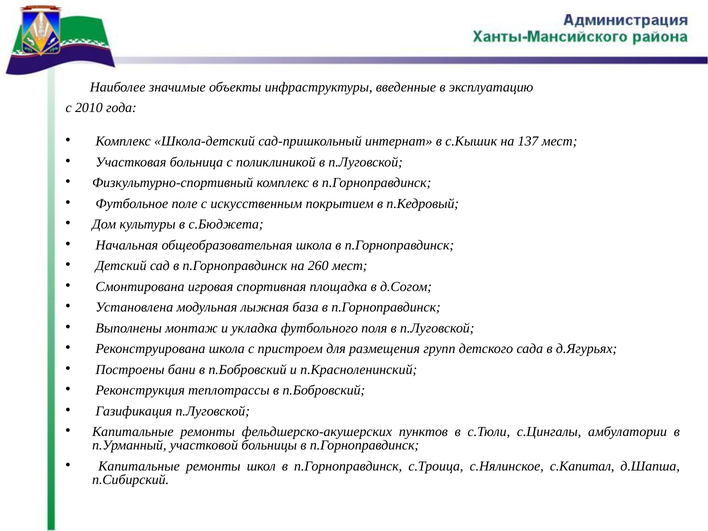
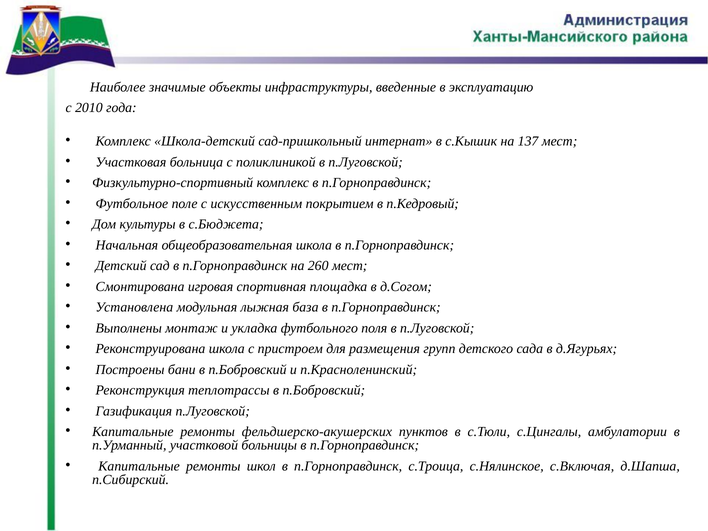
с.Капитал: с.Капитал -> с.Включая
